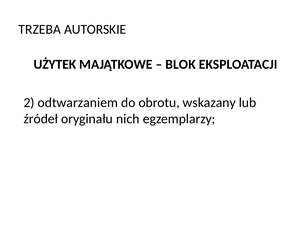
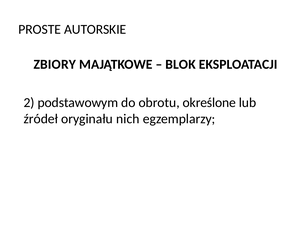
TRZEBA: TRZEBA -> PROSTE
UŻYTEK: UŻYTEK -> ZBIORY
odtwarzaniem: odtwarzaniem -> podstawowym
wskazany: wskazany -> określone
